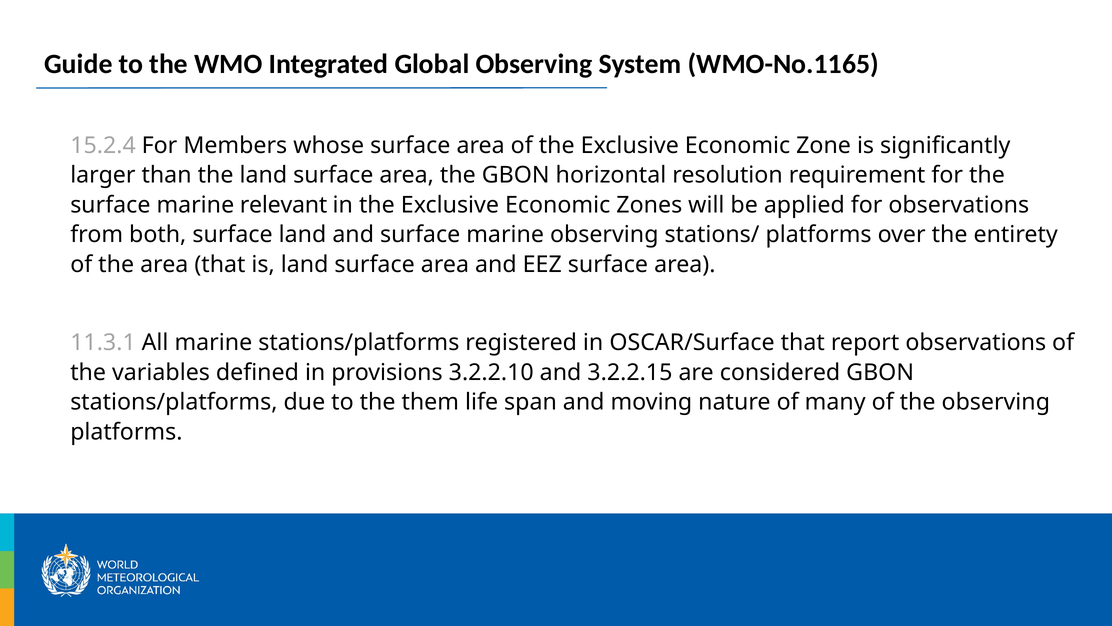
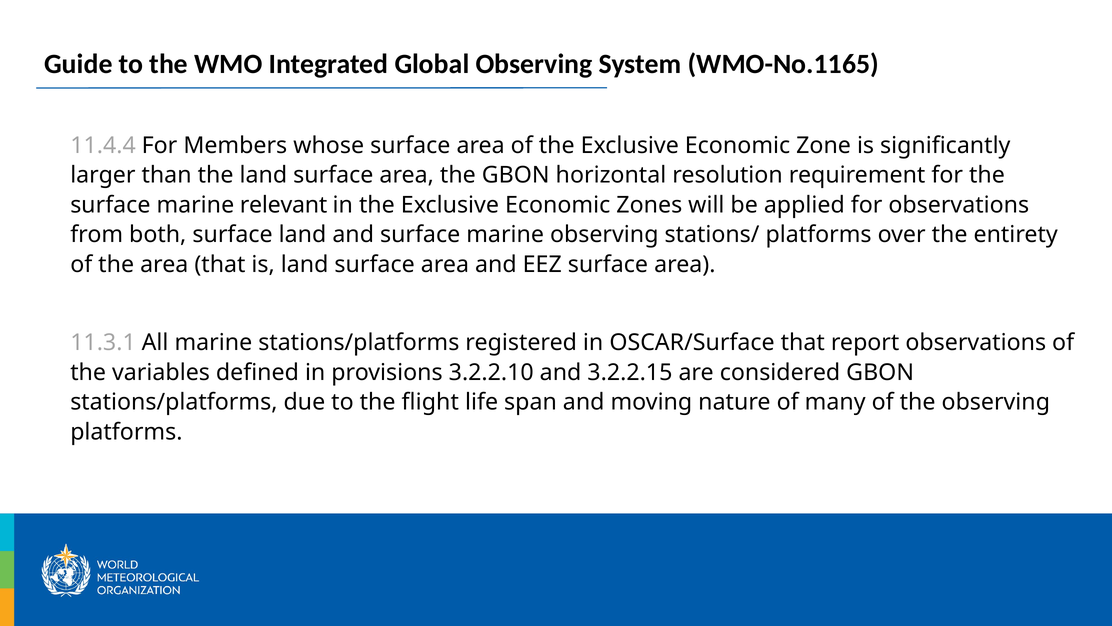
15.2.4: 15.2.4 -> 11.4.4
them: them -> flight
